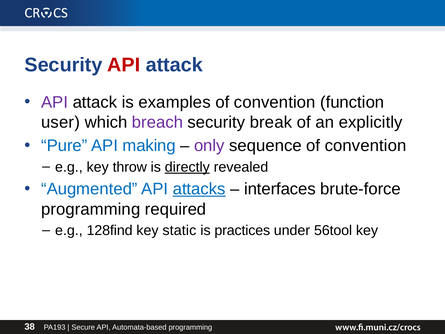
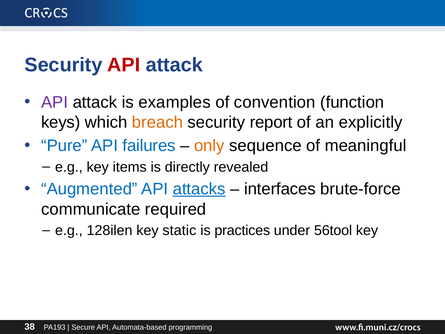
user: user -> keys
breach colour: purple -> orange
break: break -> report
making: making -> failures
only colour: purple -> orange
sequence of convention: convention -> meaningful
throw: throw -> items
directly underline: present -> none
programming at (91, 209): programming -> communicate
128find: 128find -> 128ilen
